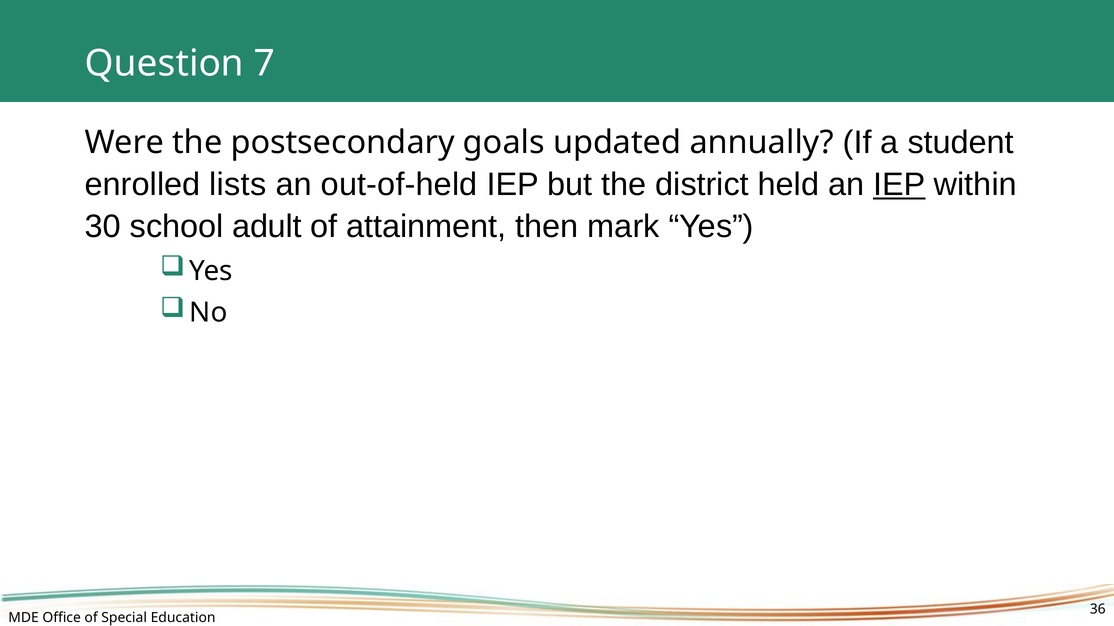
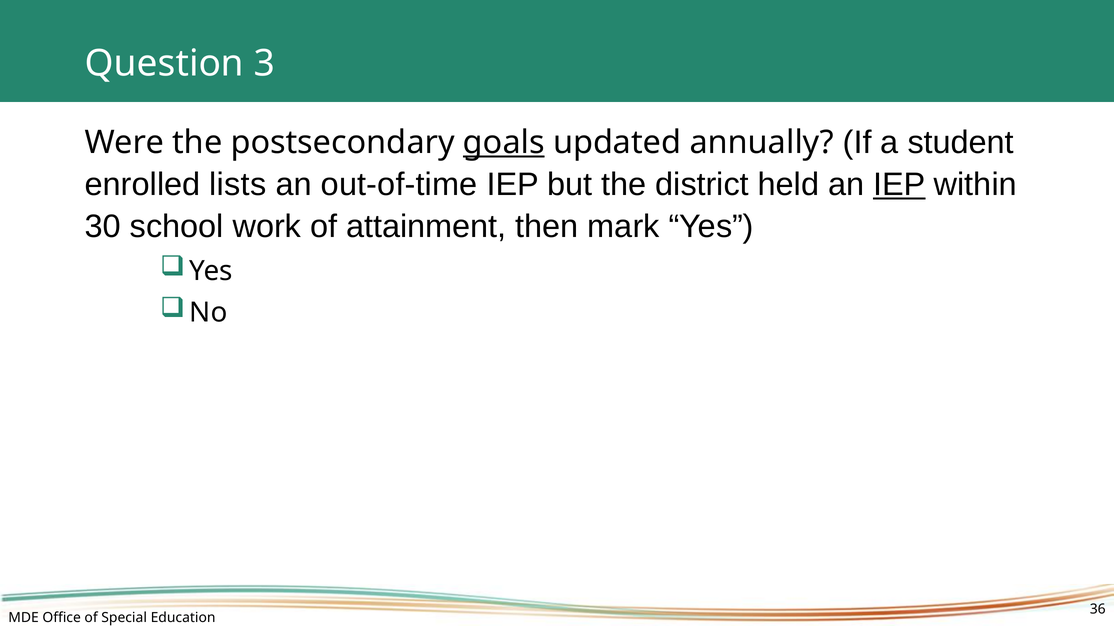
7: 7 -> 3
goals underline: none -> present
out-of-held: out-of-held -> out-of-time
adult: adult -> work
